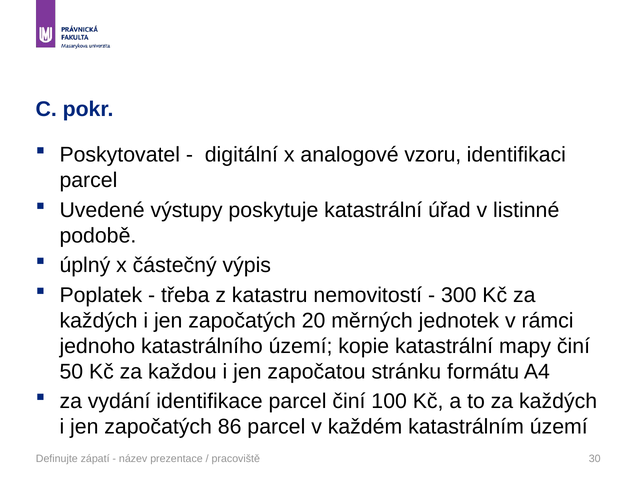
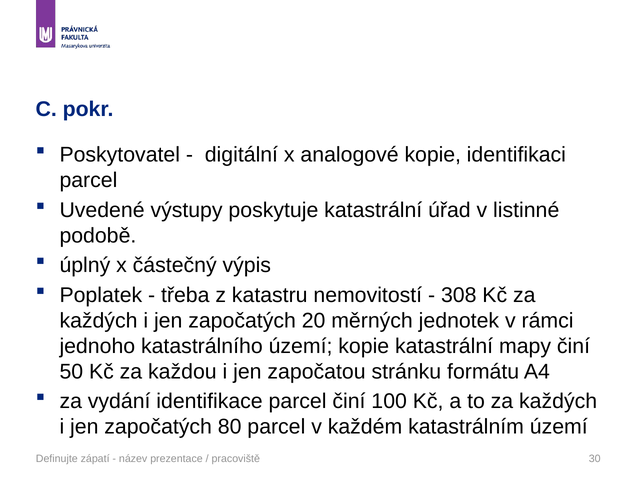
analogové vzoru: vzoru -> kopie
300: 300 -> 308
86: 86 -> 80
